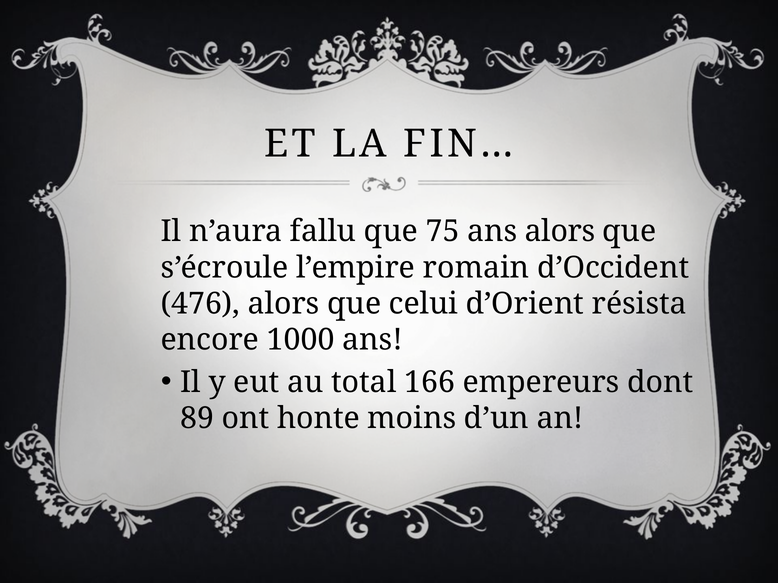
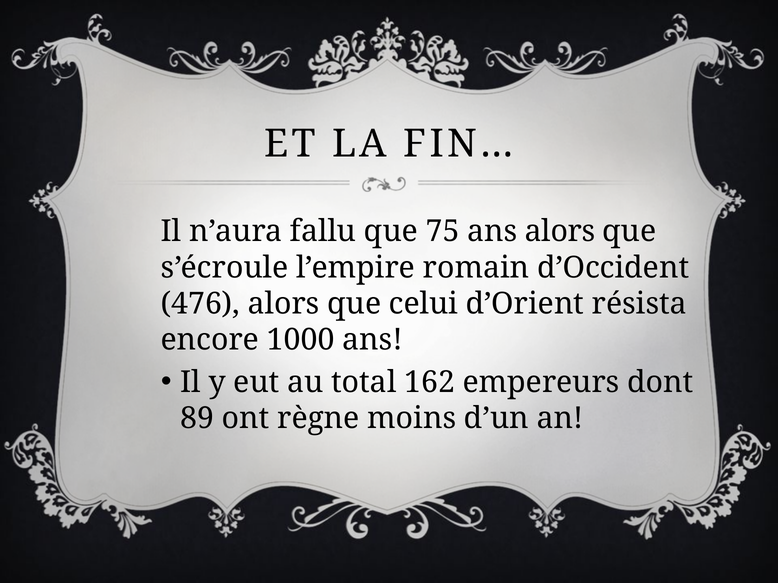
166: 166 -> 162
honte: honte -> règne
